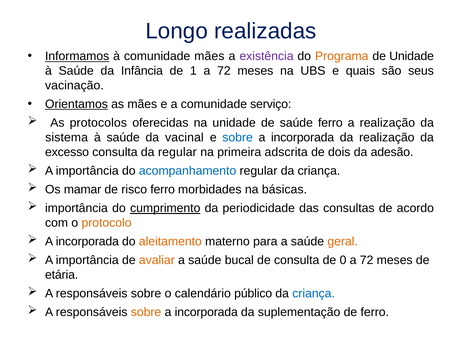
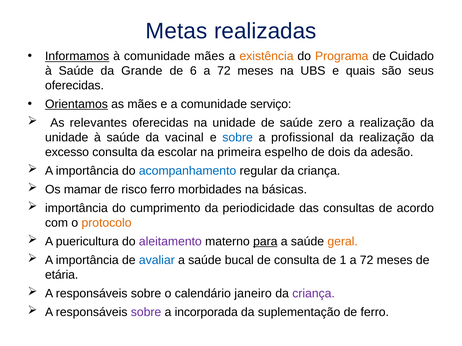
Longo: Longo -> Metas
existência colour: purple -> orange
de Unidade: Unidade -> Cuidado
Infância: Infância -> Grande
1: 1 -> 6
vacinação at (74, 86): vacinação -> oferecidas
protocolos: protocolos -> relevantes
saúde ferro: ferro -> zero
sistema at (67, 138): sistema -> unidade
incorporada at (303, 138): incorporada -> profissional
da regular: regular -> escolar
adscrita: adscrita -> espelho
cumprimento underline: present -> none
incorporada at (87, 242): incorporada -> puericultura
aleitamento colour: orange -> purple
para underline: none -> present
avaliar colour: orange -> blue
0: 0 -> 1
público: público -> janeiro
criança at (314, 294) colour: blue -> purple
sobre at (146, 313) colour: orange -> purple
